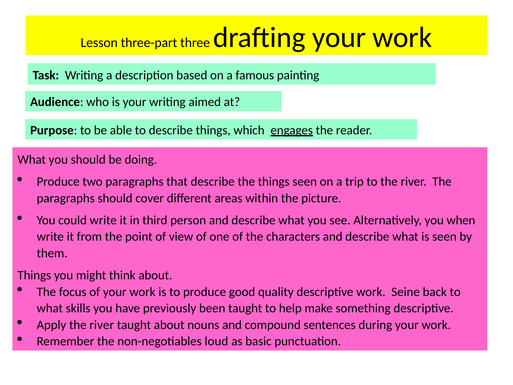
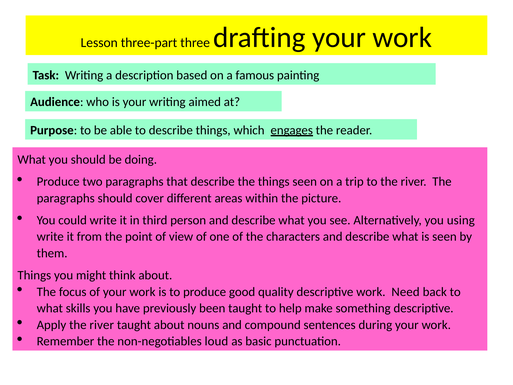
when: when -> using
Seine: Seine -> Need
